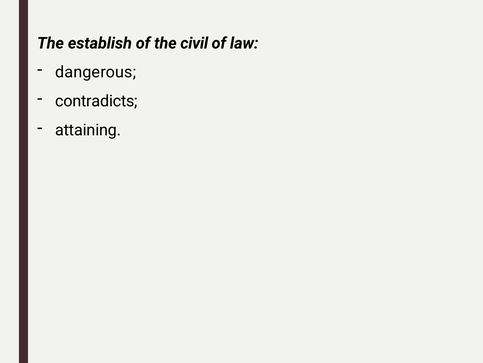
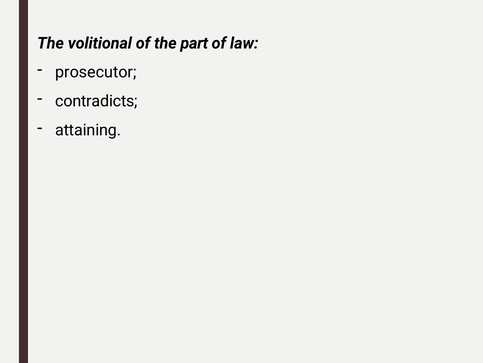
establish: establish -> volitional
civil: civil -> part
dangerous: dangerous -> prosecutor
